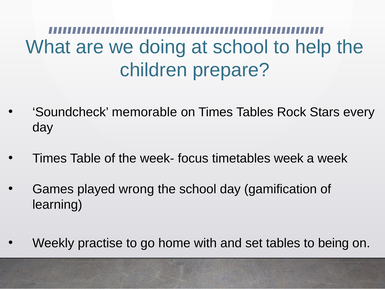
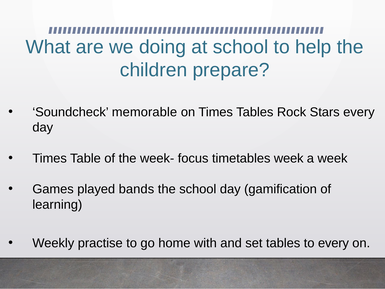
wrong: wrong -> bands
to being: being -> every
